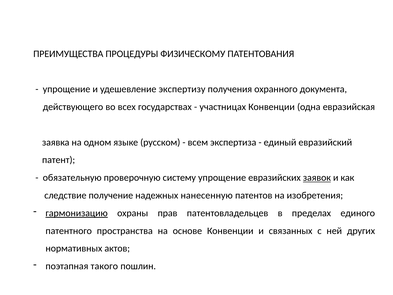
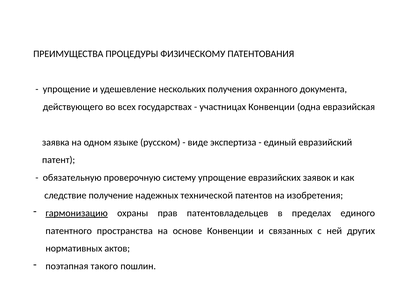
экспертизу: экспертизу -> нескольких
всем: всем -> виде
заявок underline: present -> none
нанесенную: нанесенную -> технической
